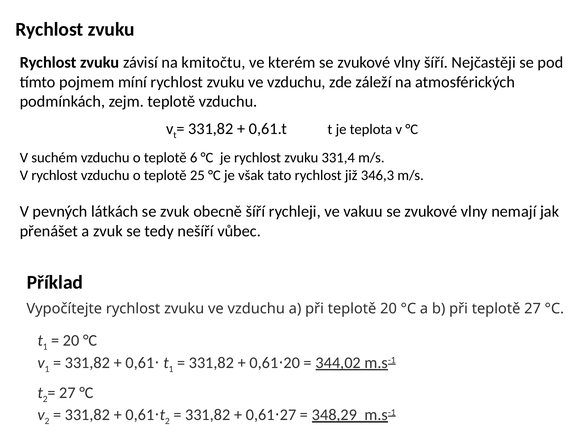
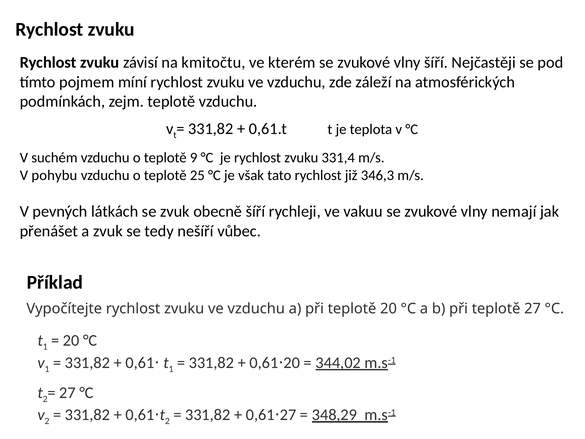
6: 6 -> 9
V rychlost: rychlost -> pohybu
